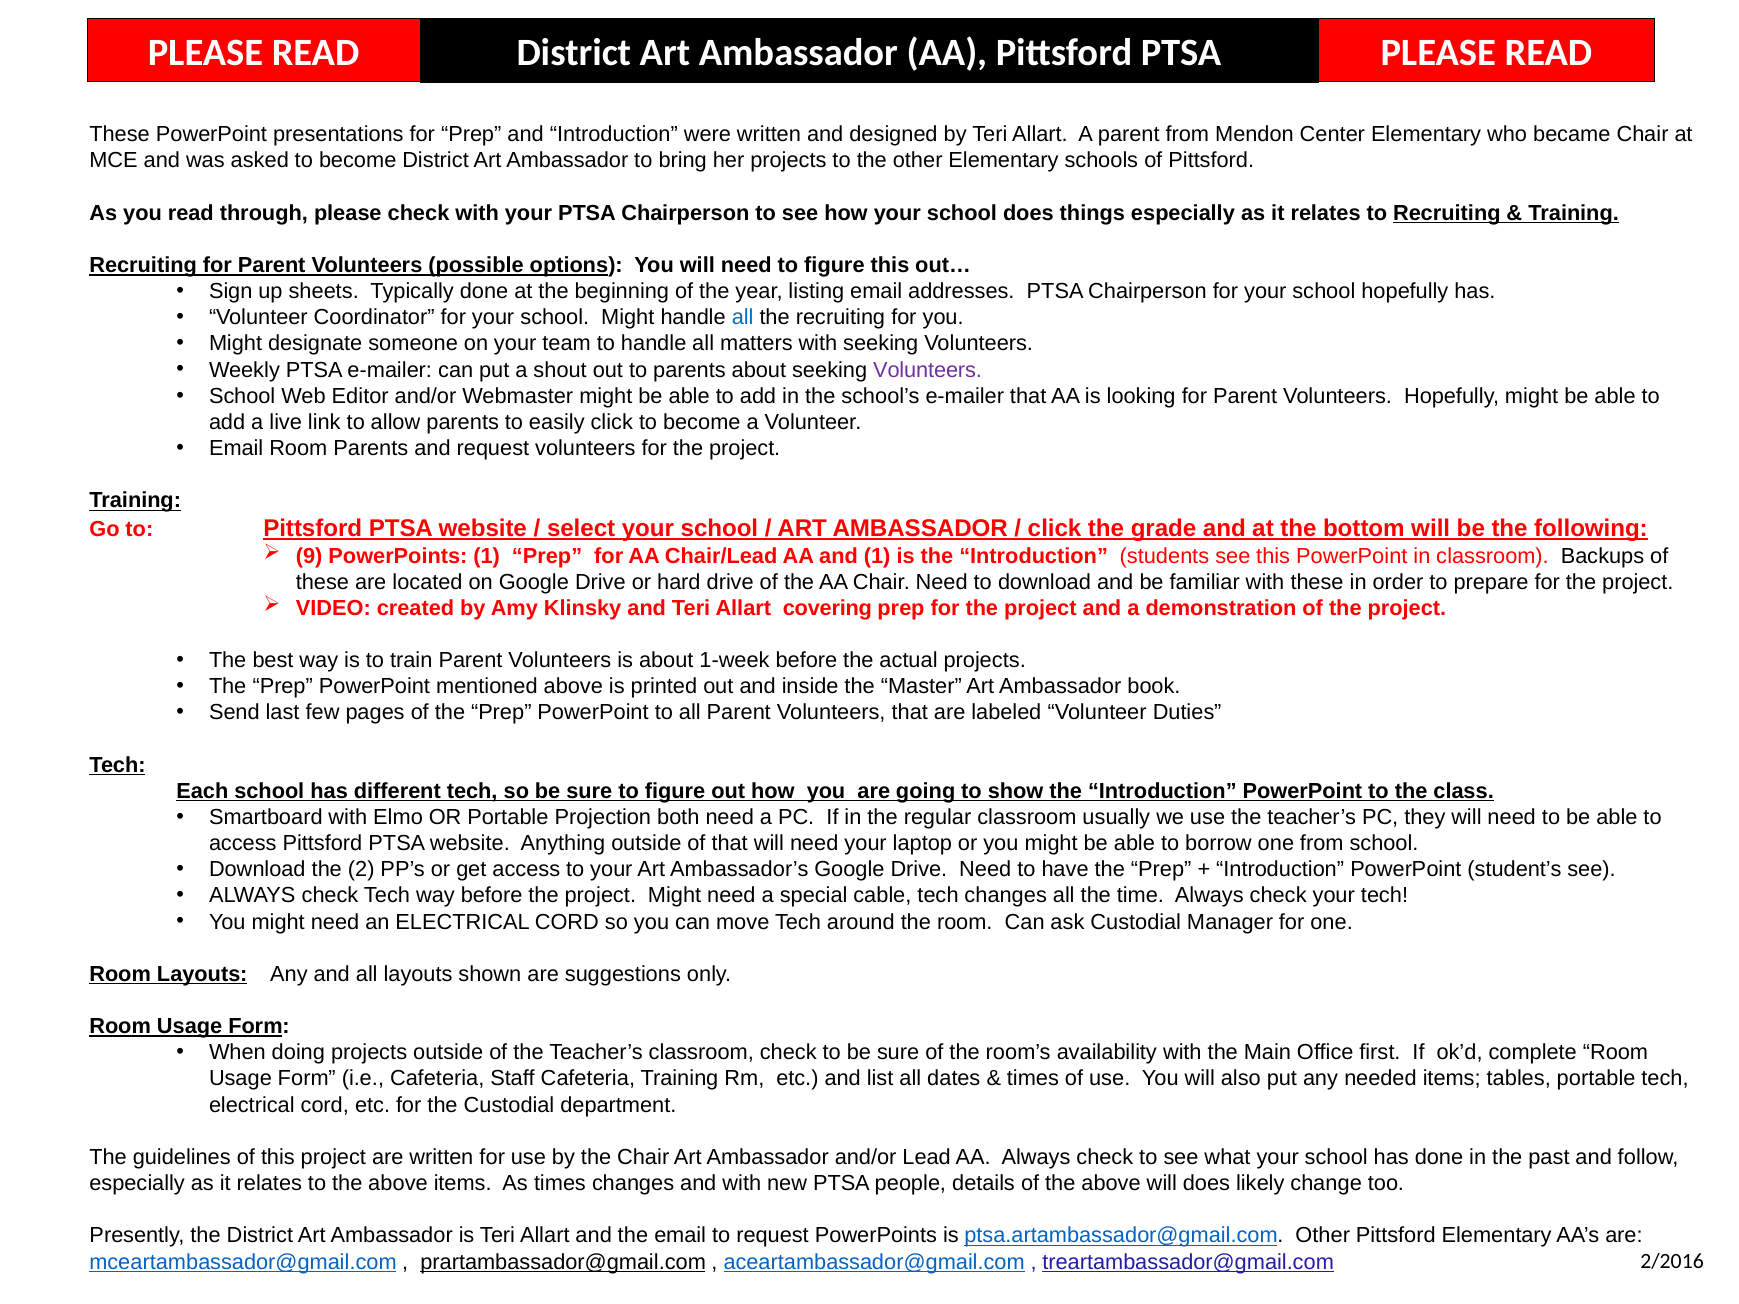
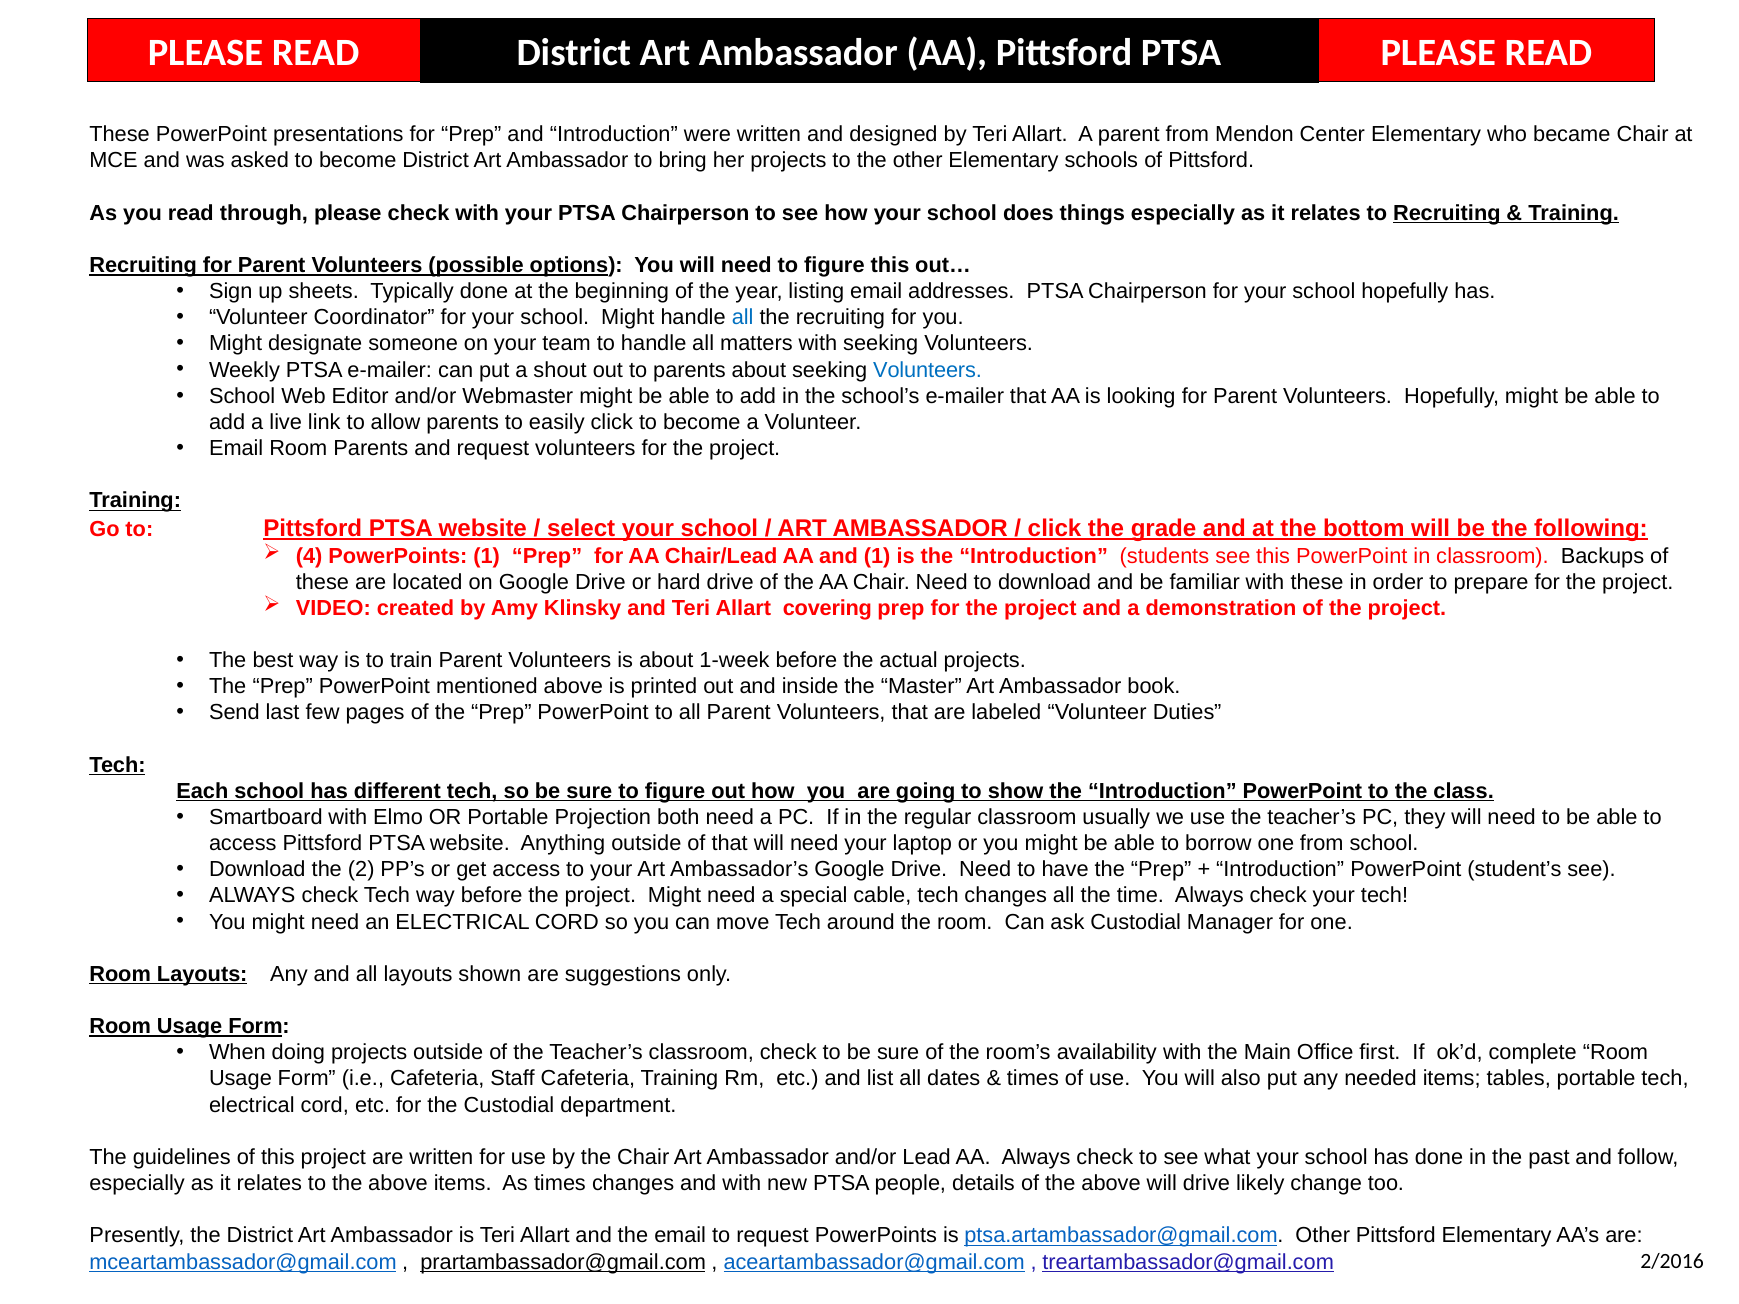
Volunteers at (928, 370) colour: purple -> blue
9: 9 -> 4
will does: does -> drive
